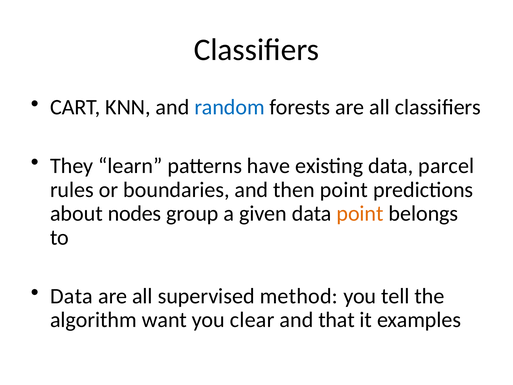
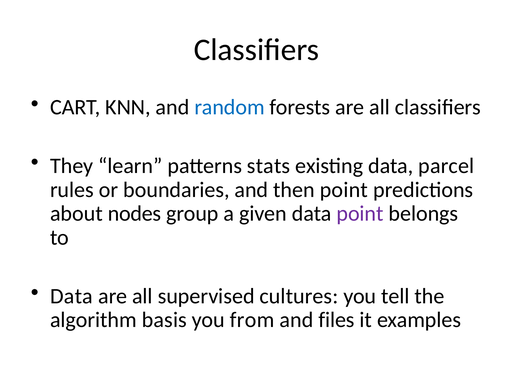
have: have -> stats
point at (360, 213) colour: orange -> purple
method: method -> cultures
want: want -> basis
clear: clear -> from
that: that -> files
